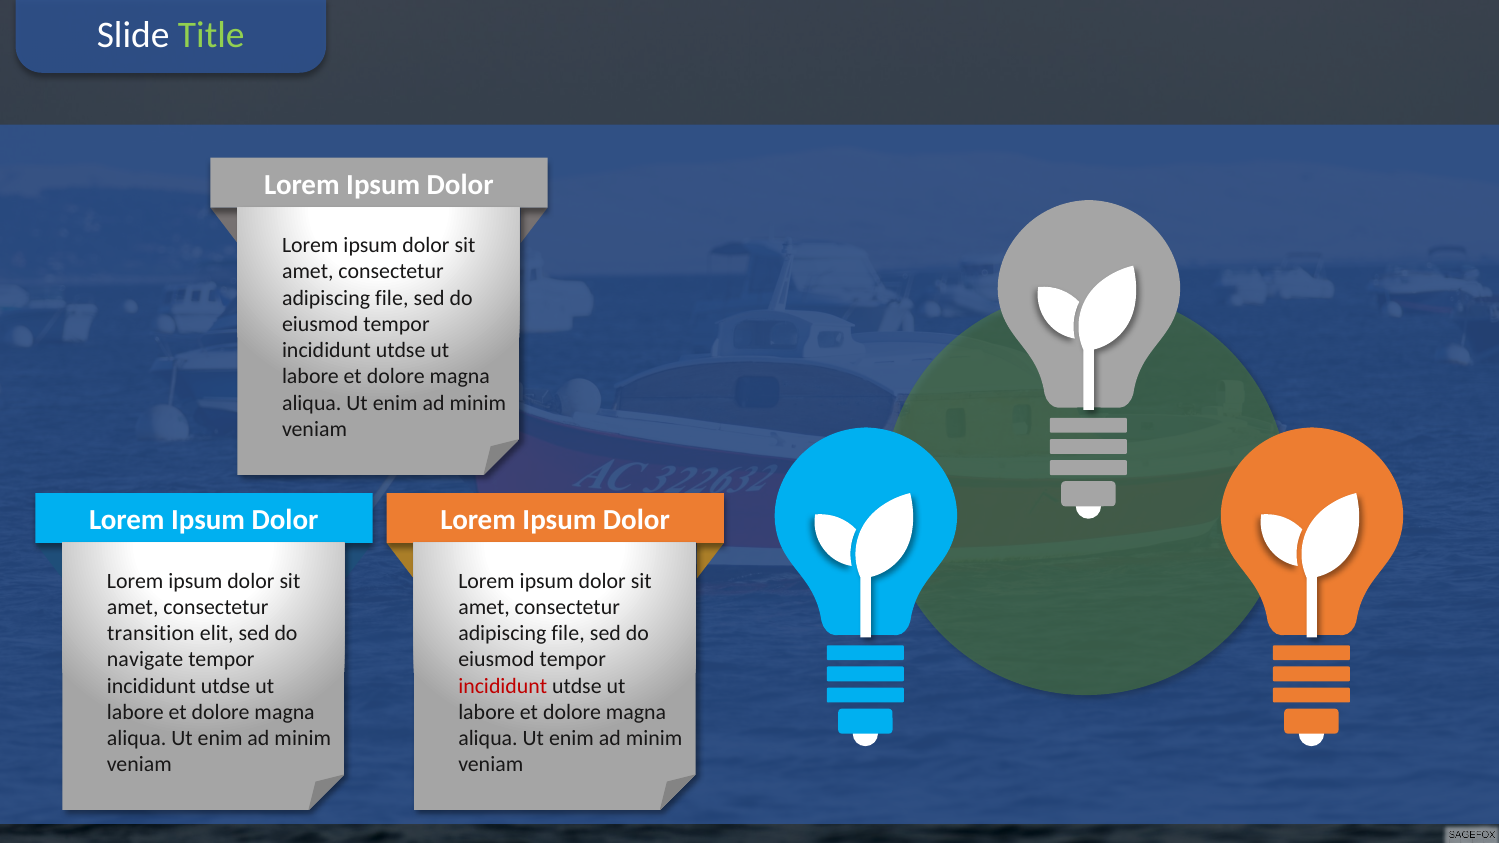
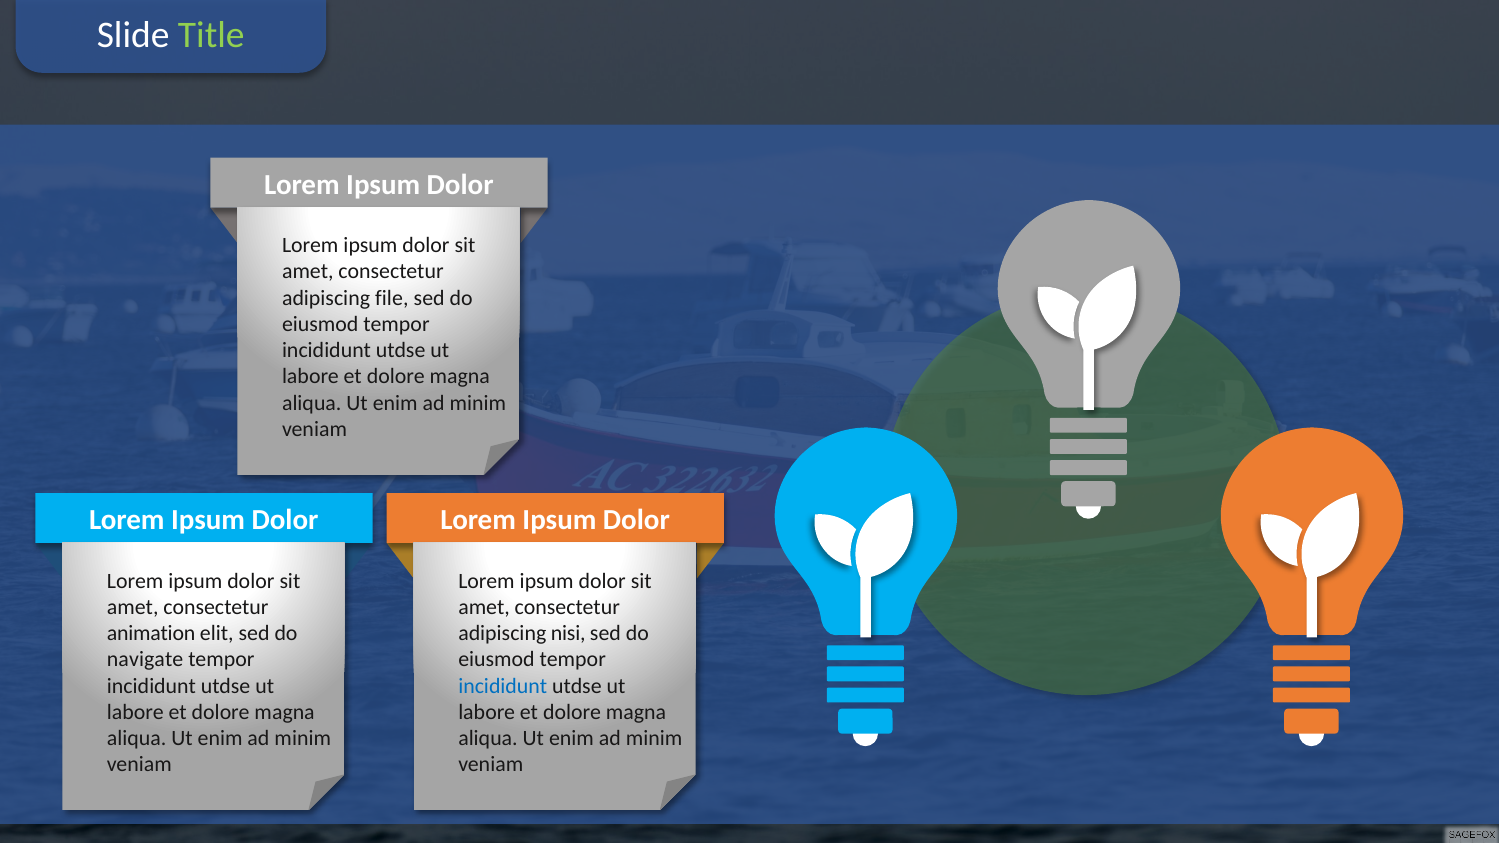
transition: transition -> animation
file at (568, 634): file -> nisi
incididunt at (503, 686) colour: red -> blue
